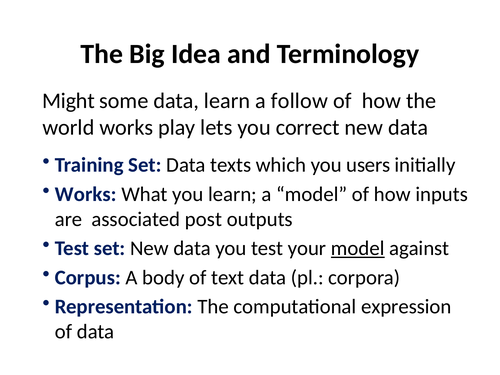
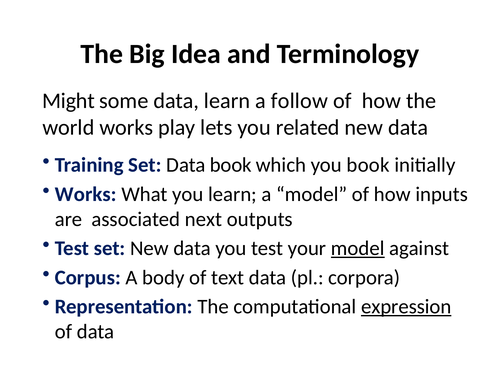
correct: correct -> related
Data texts: texts -> book
you users: users -> book
post: post -> next
expression underline: none -> present
